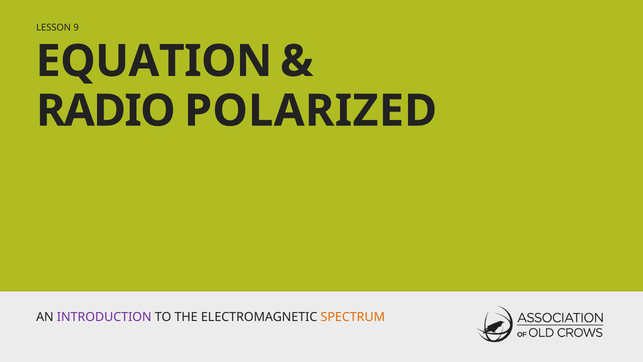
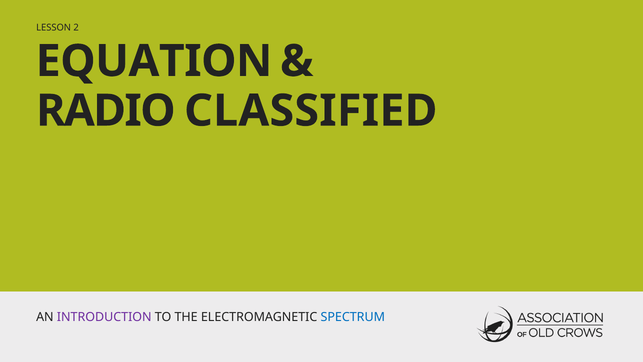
9: 9 -> 2
POLARIZED: POLARIZED -> CLASSIFIED
SPECTRUM colour: orange -> blue
